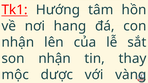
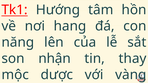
nhận at (18, 42): nhận -> năng
